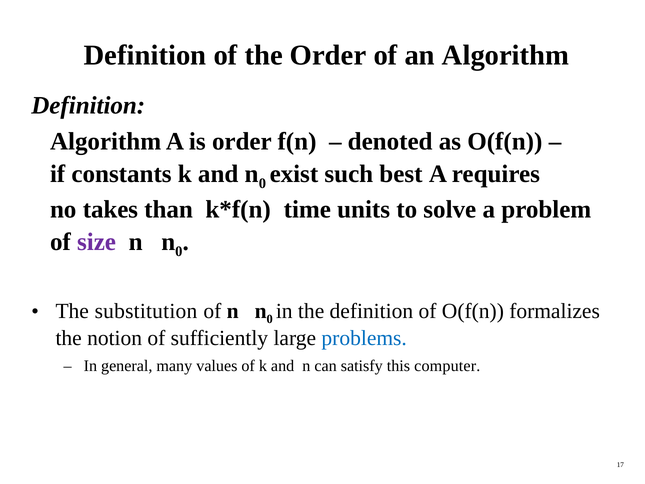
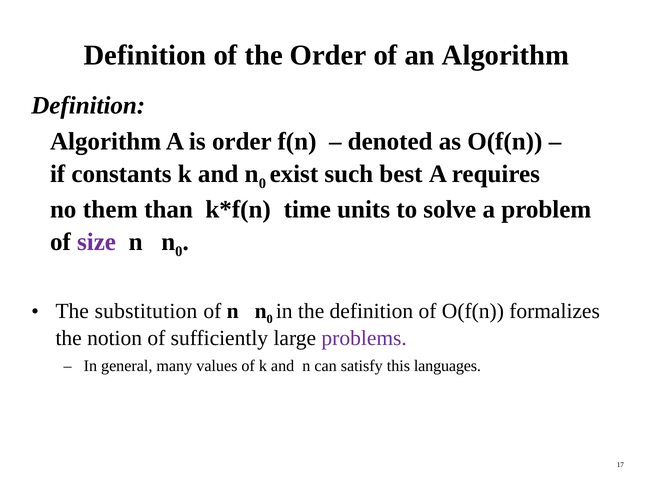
takes: takes -> them
problems colour: blue -> purple
computer: computer -> languages
